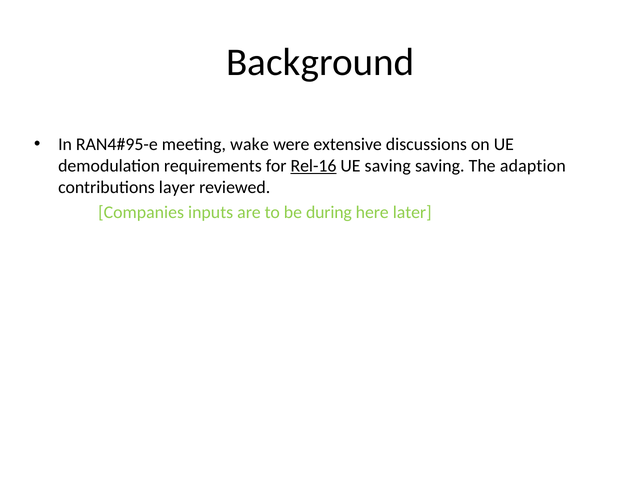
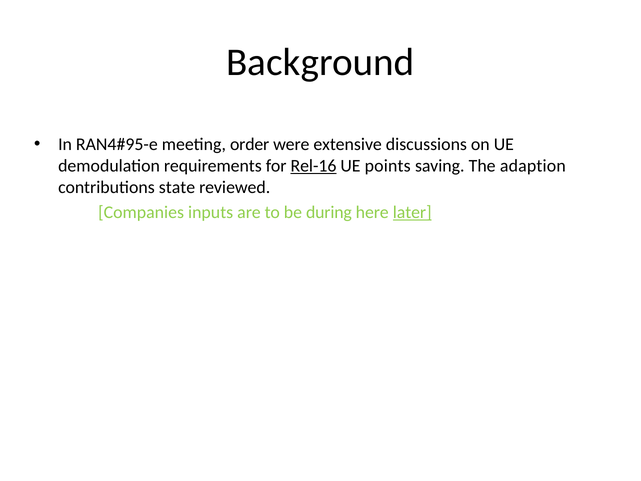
wake: wake -> order
UE saving: saving -> points
layer: layer -> state
later underline: none -> present
